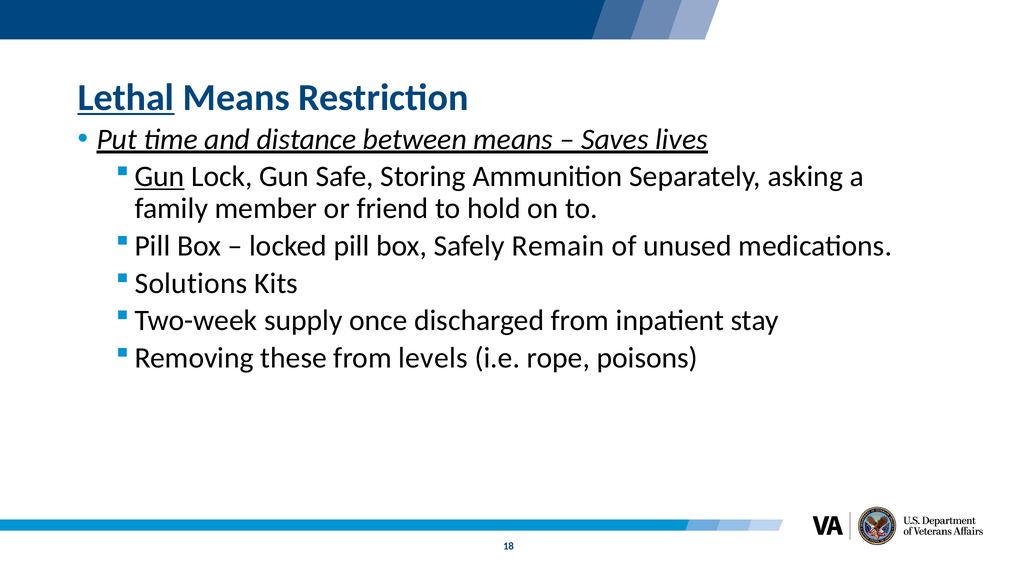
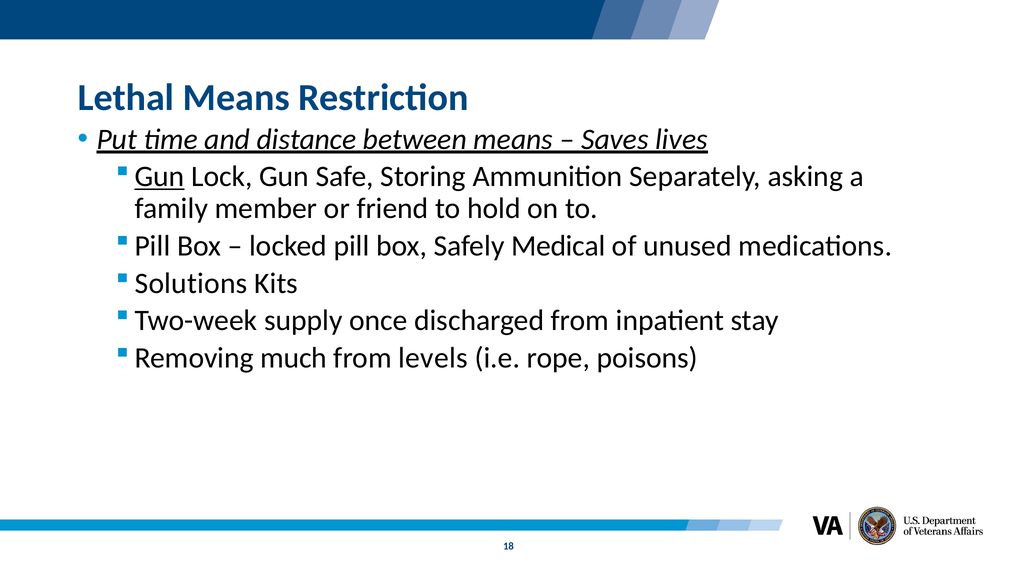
Lethal underline: present -> none
Remain: Remain -> Medical
these: these -> much
